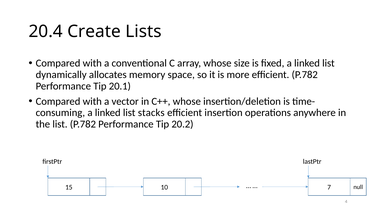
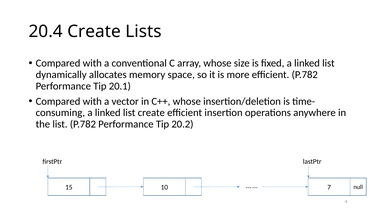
list stacks: stacks -> create
